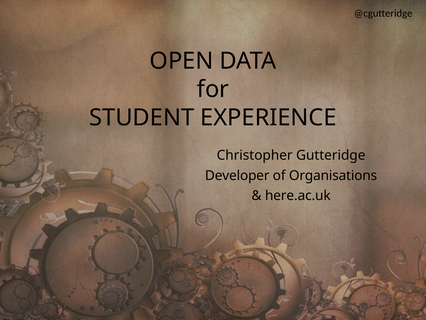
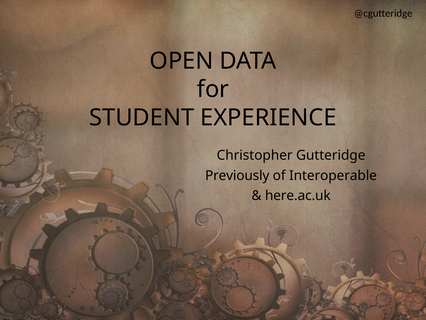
Developer: Developer -> Previously
Organisations: Organisations -> Interoperable
